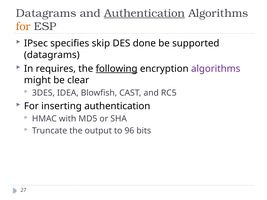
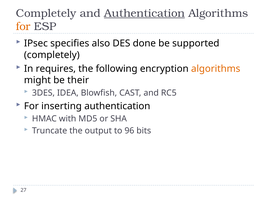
Datagrams at (46, 13): Datagrams -> Completely
skip: skip -> also
datagrams at (52, 55): datagrams -> completely
following underline: present -> none
algorithms at (216, 69) colour: purple -> orange
clear: clear -> their
